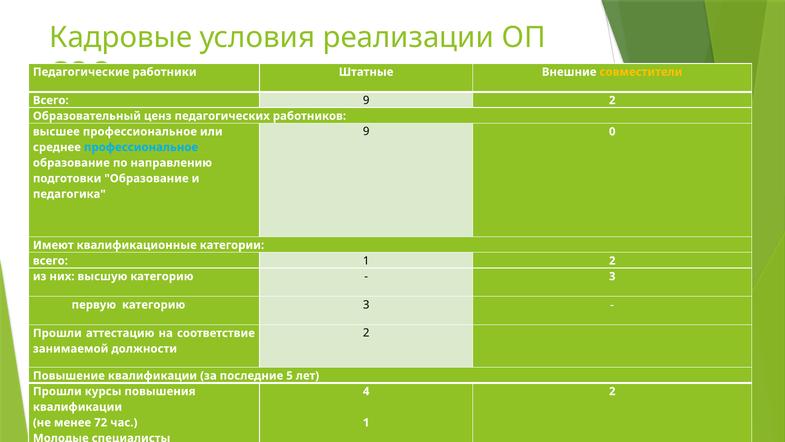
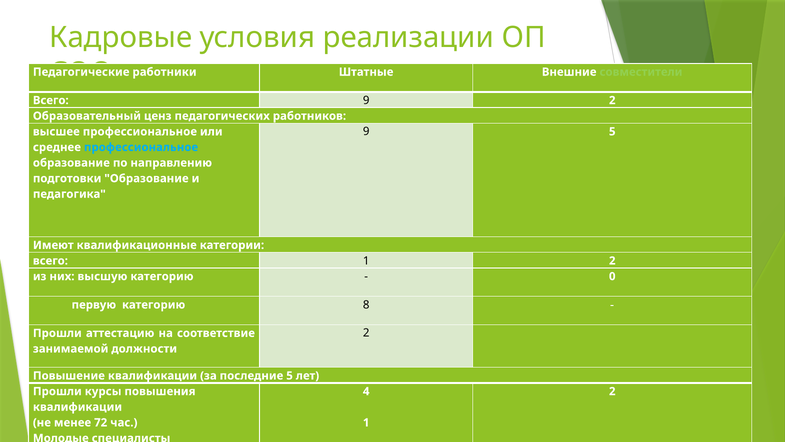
совместители colour: yellow -> light green
9 0: 0 -> 5
3 at (612, 276): 3 -> 0
категорию 3: 3 -> 8
